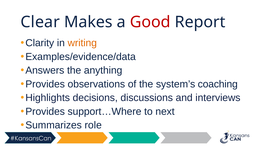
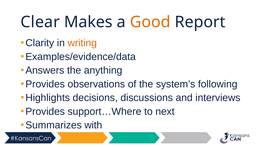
Good colour: red -> orange
coaching: coaching -> following
role: role -> with
